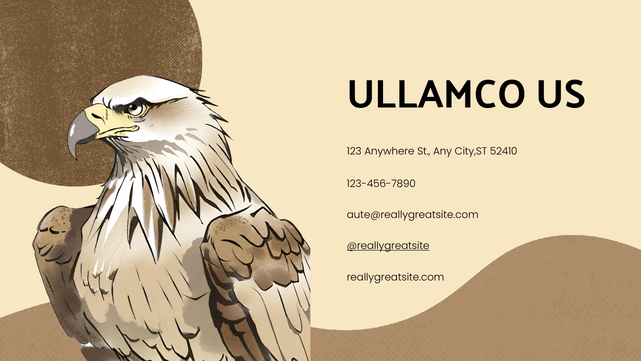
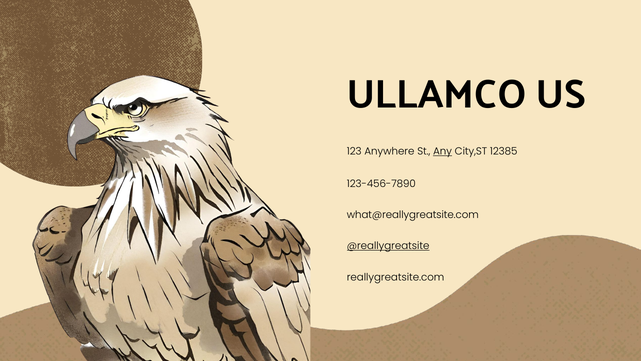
Any underline: none -> present
52410: 52410 -> 12385
aute@reallygreatsite.com: aute@reallygreatsite.com -> what@reallygreatsite.com
